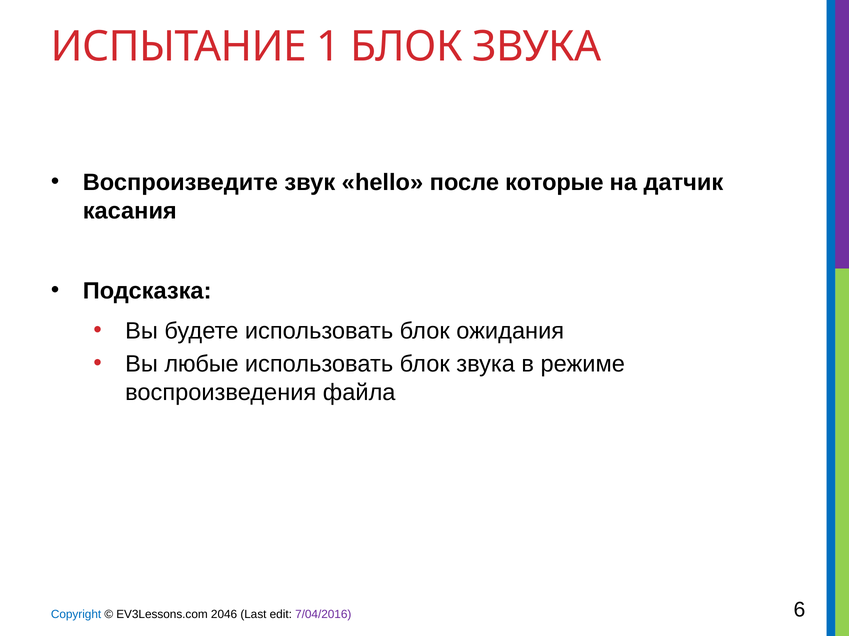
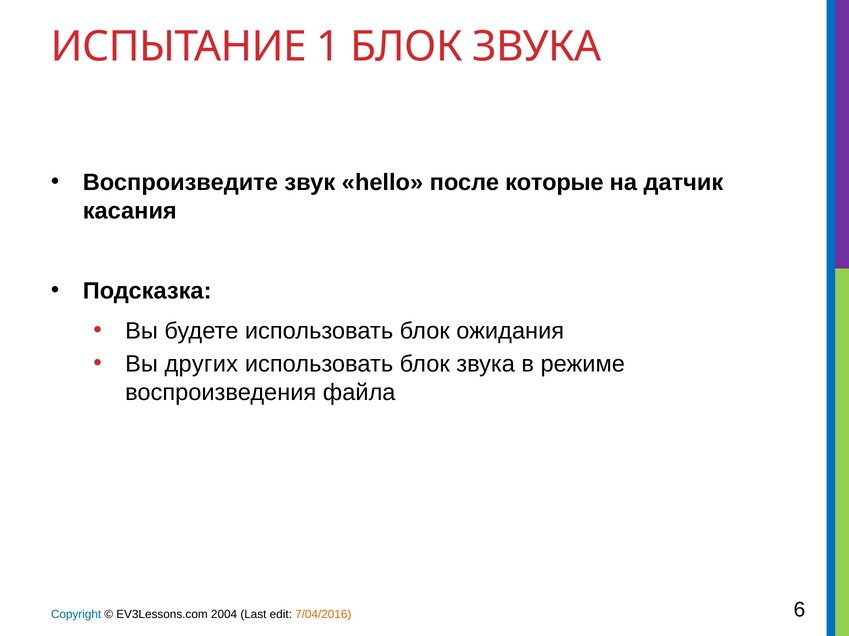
любые: любые -> других
2046: 2046 -> 2004
7/04/2016 colour: purple -> orange
